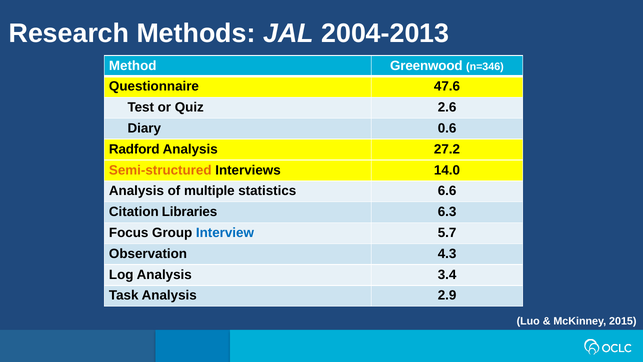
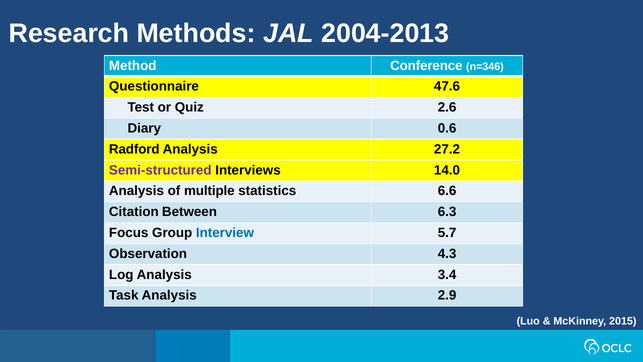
Greenwood: Greenwood -> Conference
Semi-structured colour: orange -> purple
Libraries: Libraries -> Between
